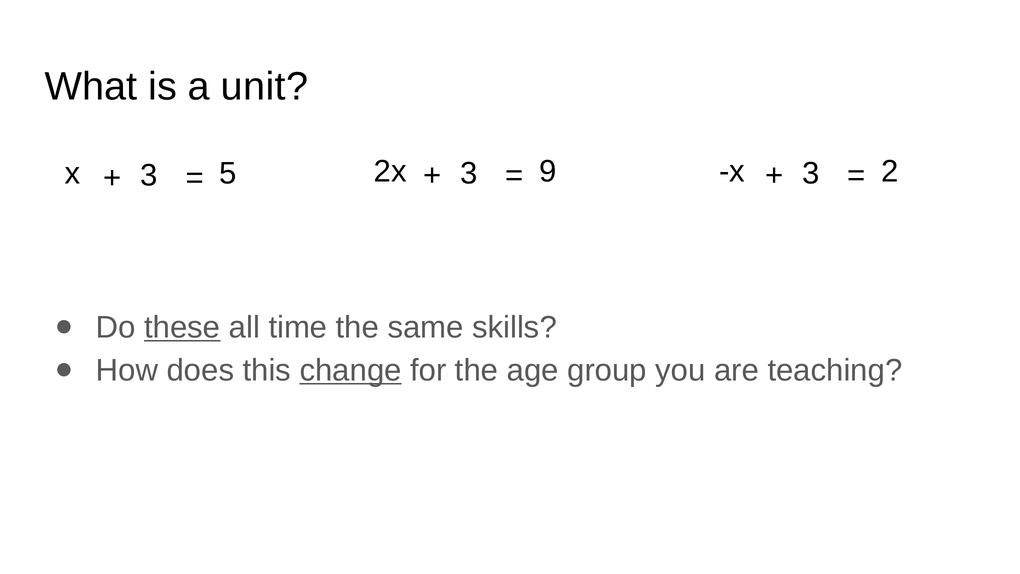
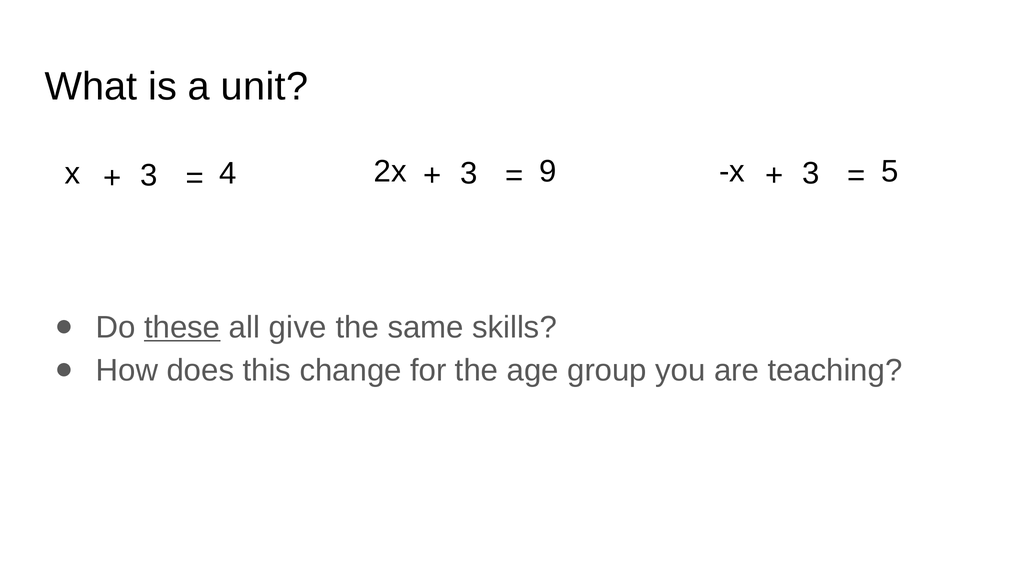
2: 2 -> 5
5: 5 -> 4
time: time -> give
change underline: present -> none
